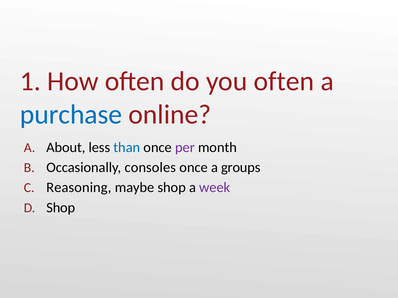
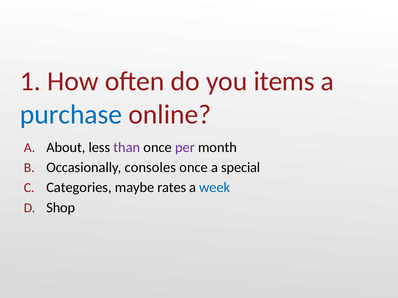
you often: often -> items
than colour: blue -> purple
groups: groups -> special
Reasoning: Reasoning -> Categories
maybe shop: shop -> rates
week colour: purple -> blue
